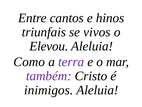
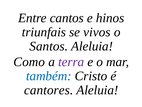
Elevou: Elevou -> Santos
também colour: purple -> blue
inimigos: inimigos -> cantores
